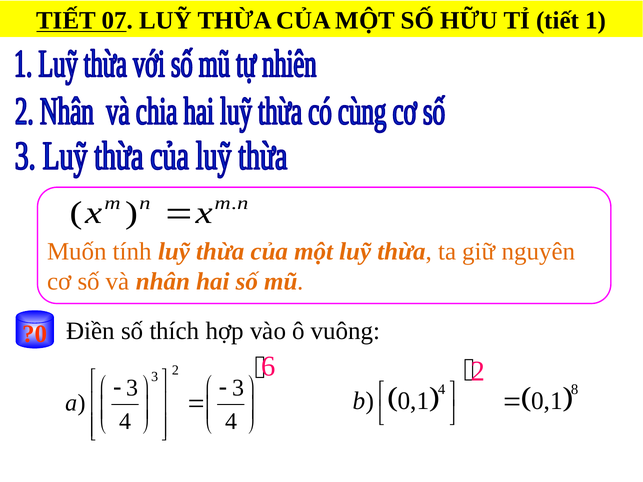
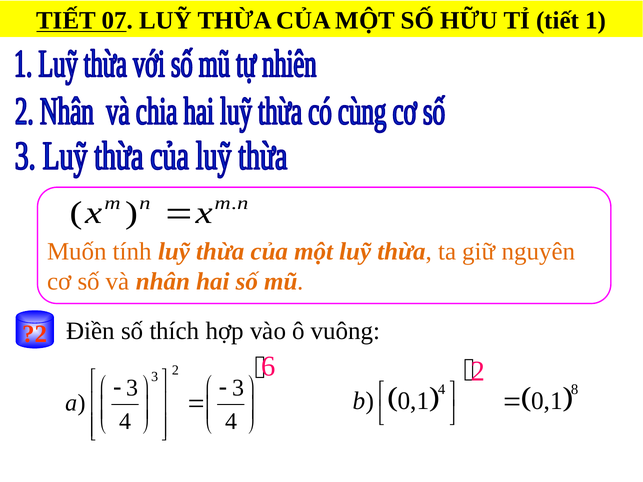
?0: ?0 -> ?2
